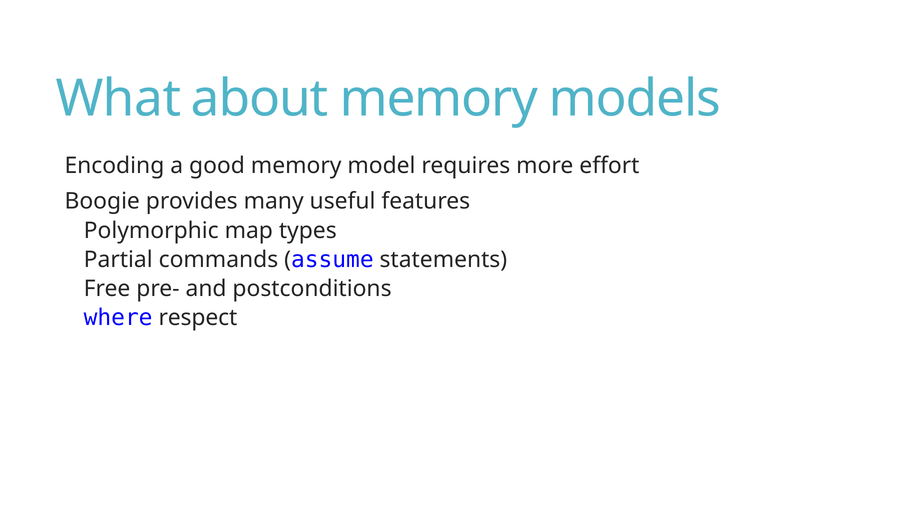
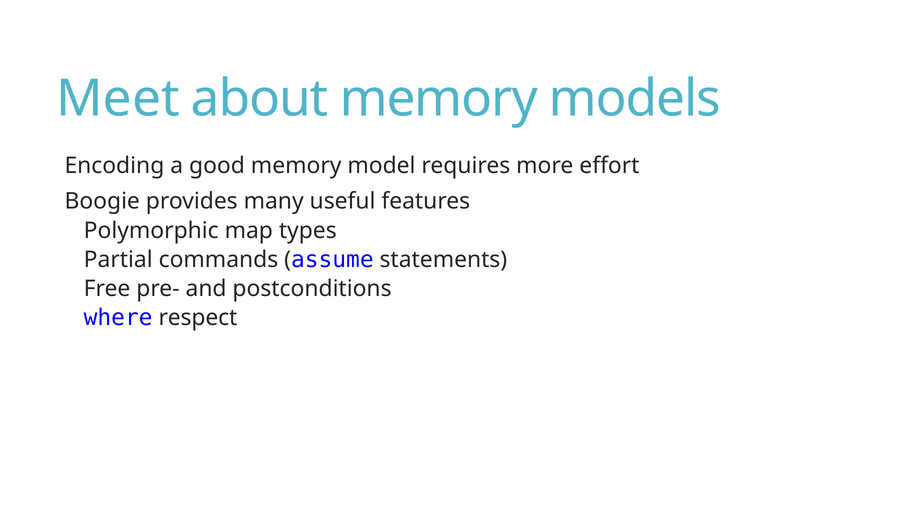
What: What -> Meet
